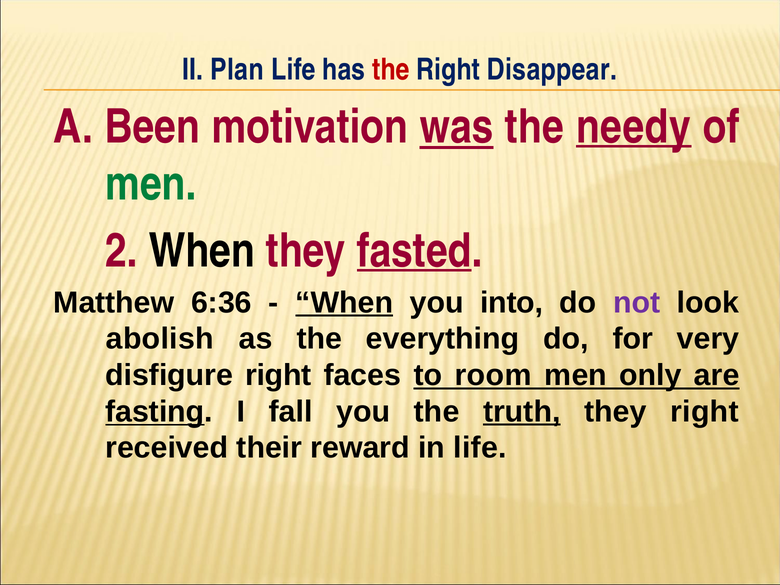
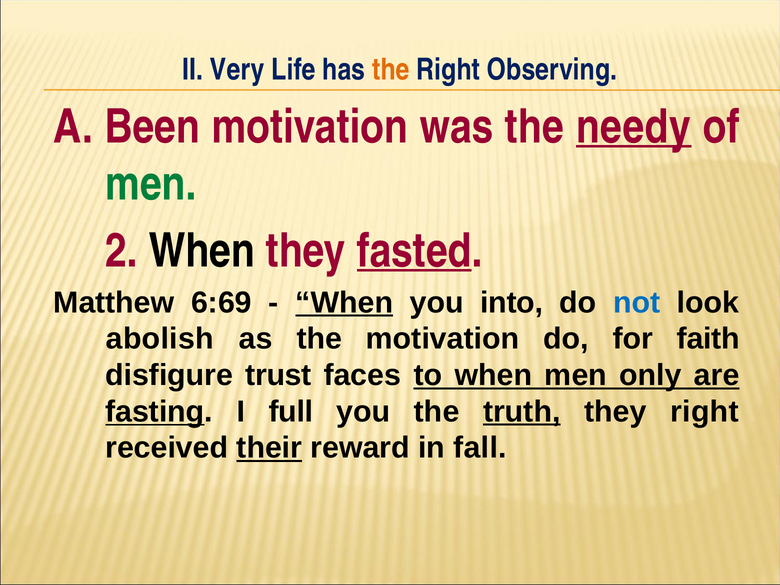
Plan: Plan -> Very
the at (391, 70) colour: red -> orange
Disappear: Disappear -> Observing
was underline: present -> none
6:36: 6:36 -> 6:69
not colour: purple -> blue
the everything: everything -> motivation
very: very -> faith
disfigure right: right -> trust
to room: room -> when
fall: fall -> full
their underline: none -> present
in life: life -> fall
